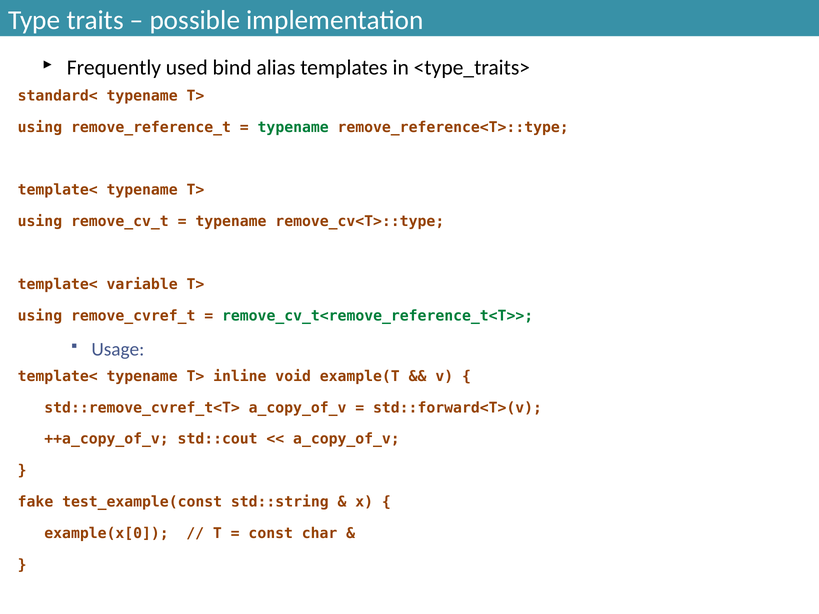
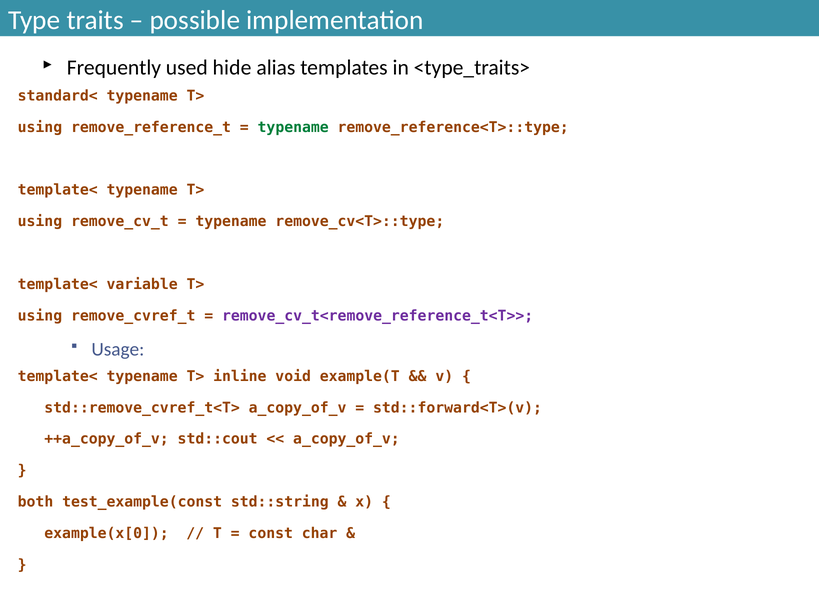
bind: bind -> hide
remove_cv_t<remove_reference_t<T>> colour: green -> purple
fake: fake -> both
